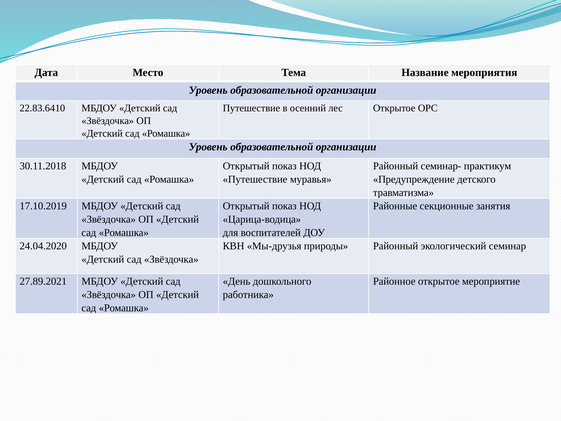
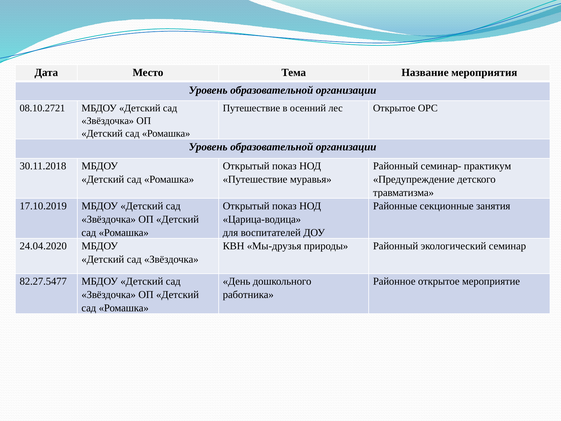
22.83.6410: 22.83.6410 -> 08.10.2721
27.89.2021: 27.89.2021 -> 82.27.5477
